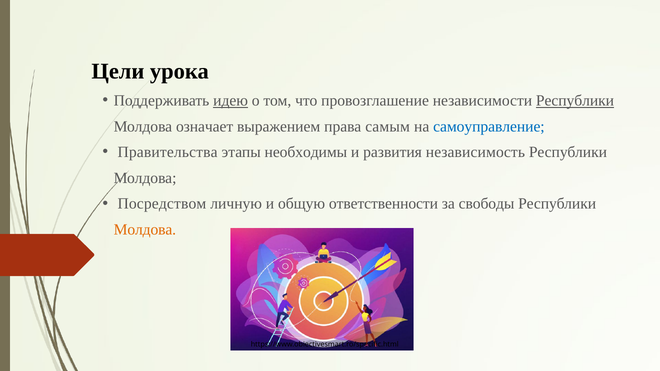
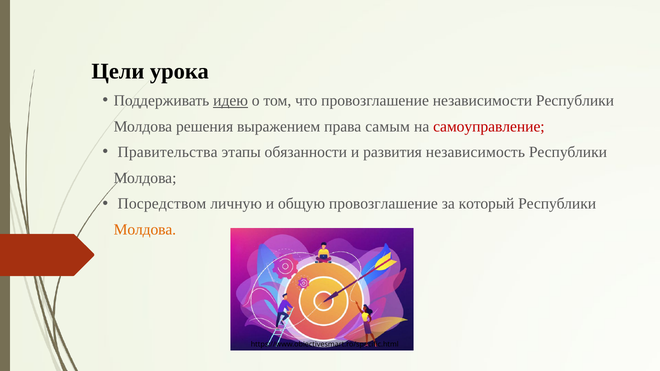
Республики at (575, 101) underline: present -> none
означает: означает -> решения
самоуправление colour: blue -> red
необходимы: необходимы -> обязанности
общую ответственности: ответственности -> провозглашение
свободы: свободы -> который
